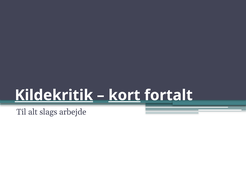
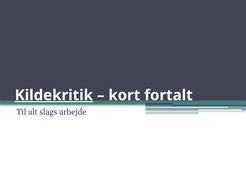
kort underline: present -> none
